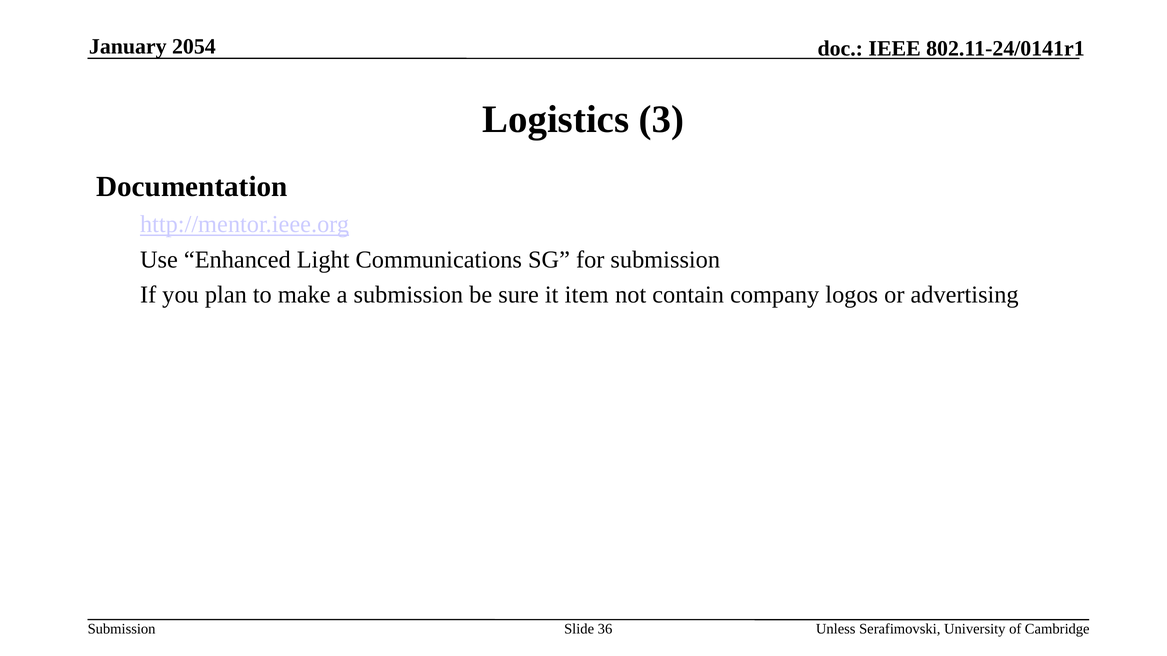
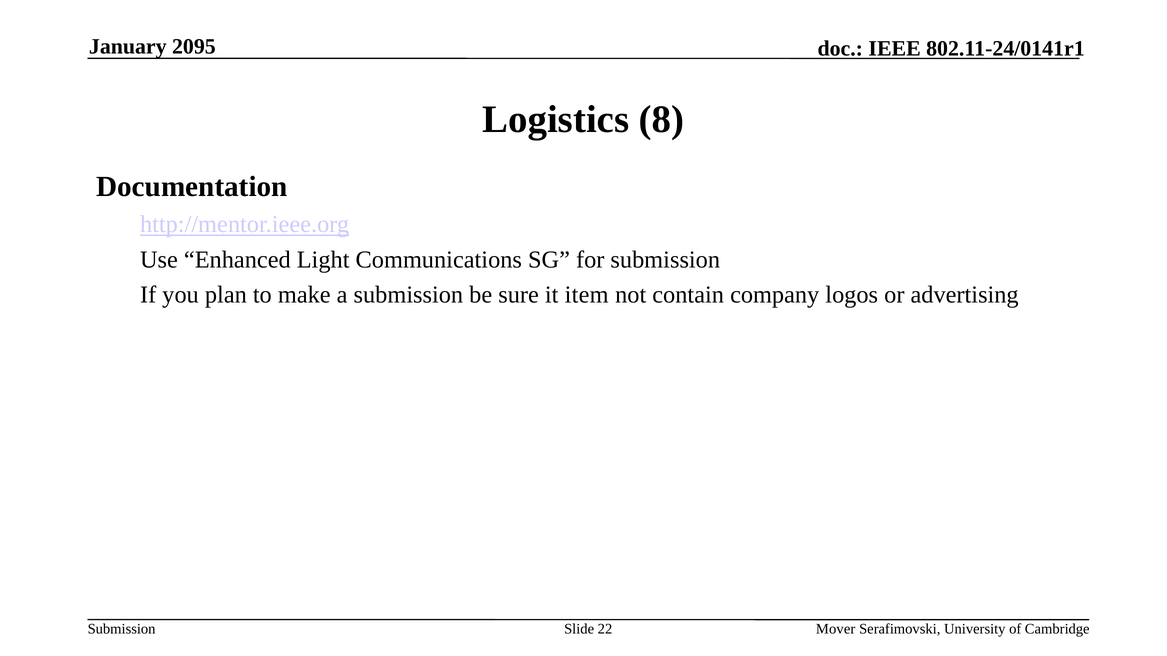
2054: 2054 -> 2095
3: 3 -> 8
36: 36 -> 22
Unless: Unless -> Mover
